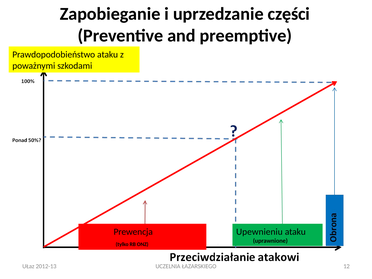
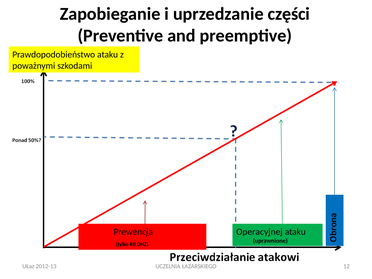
Upewnieniu: Upewnieniu -> Operacyjnej
